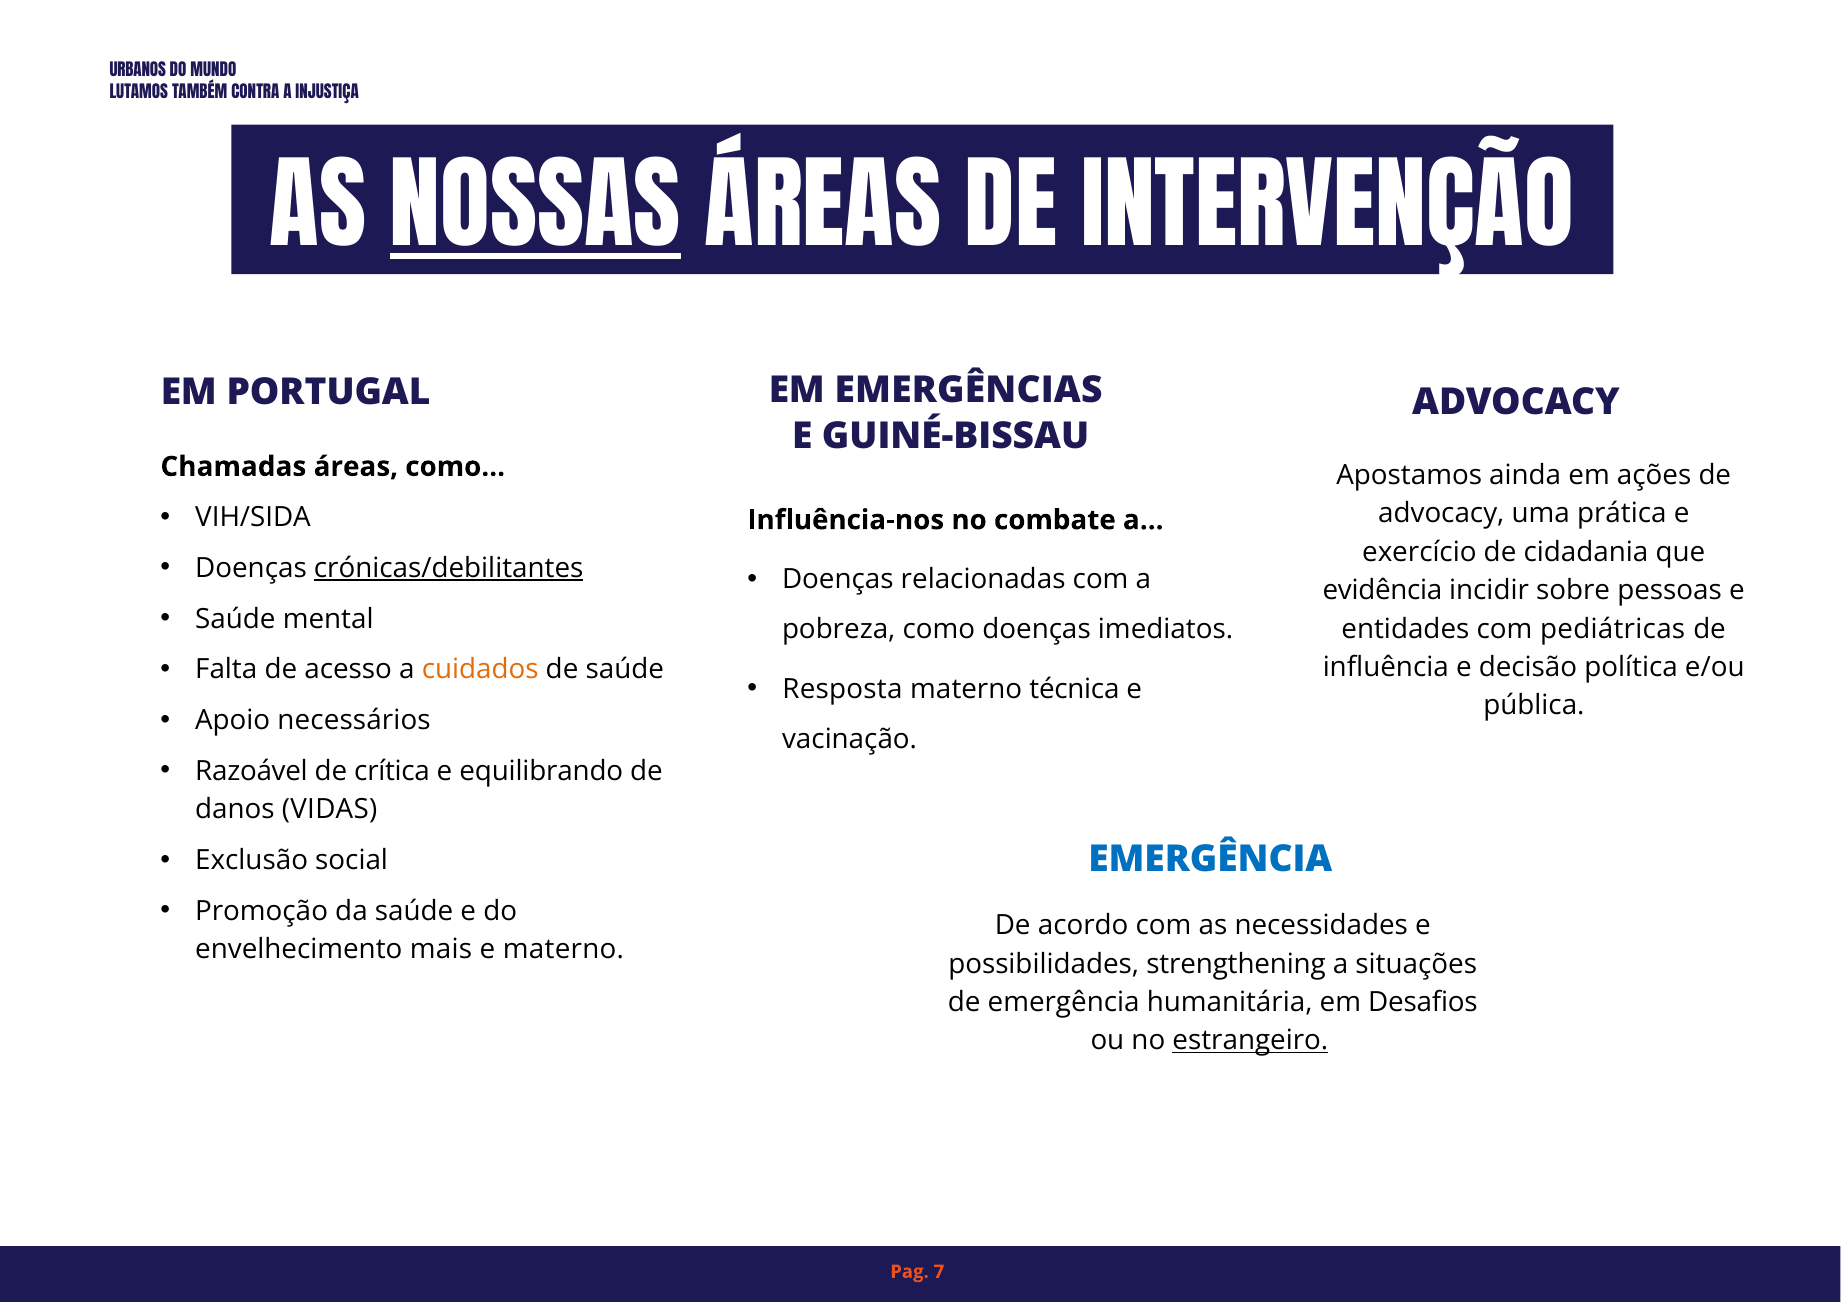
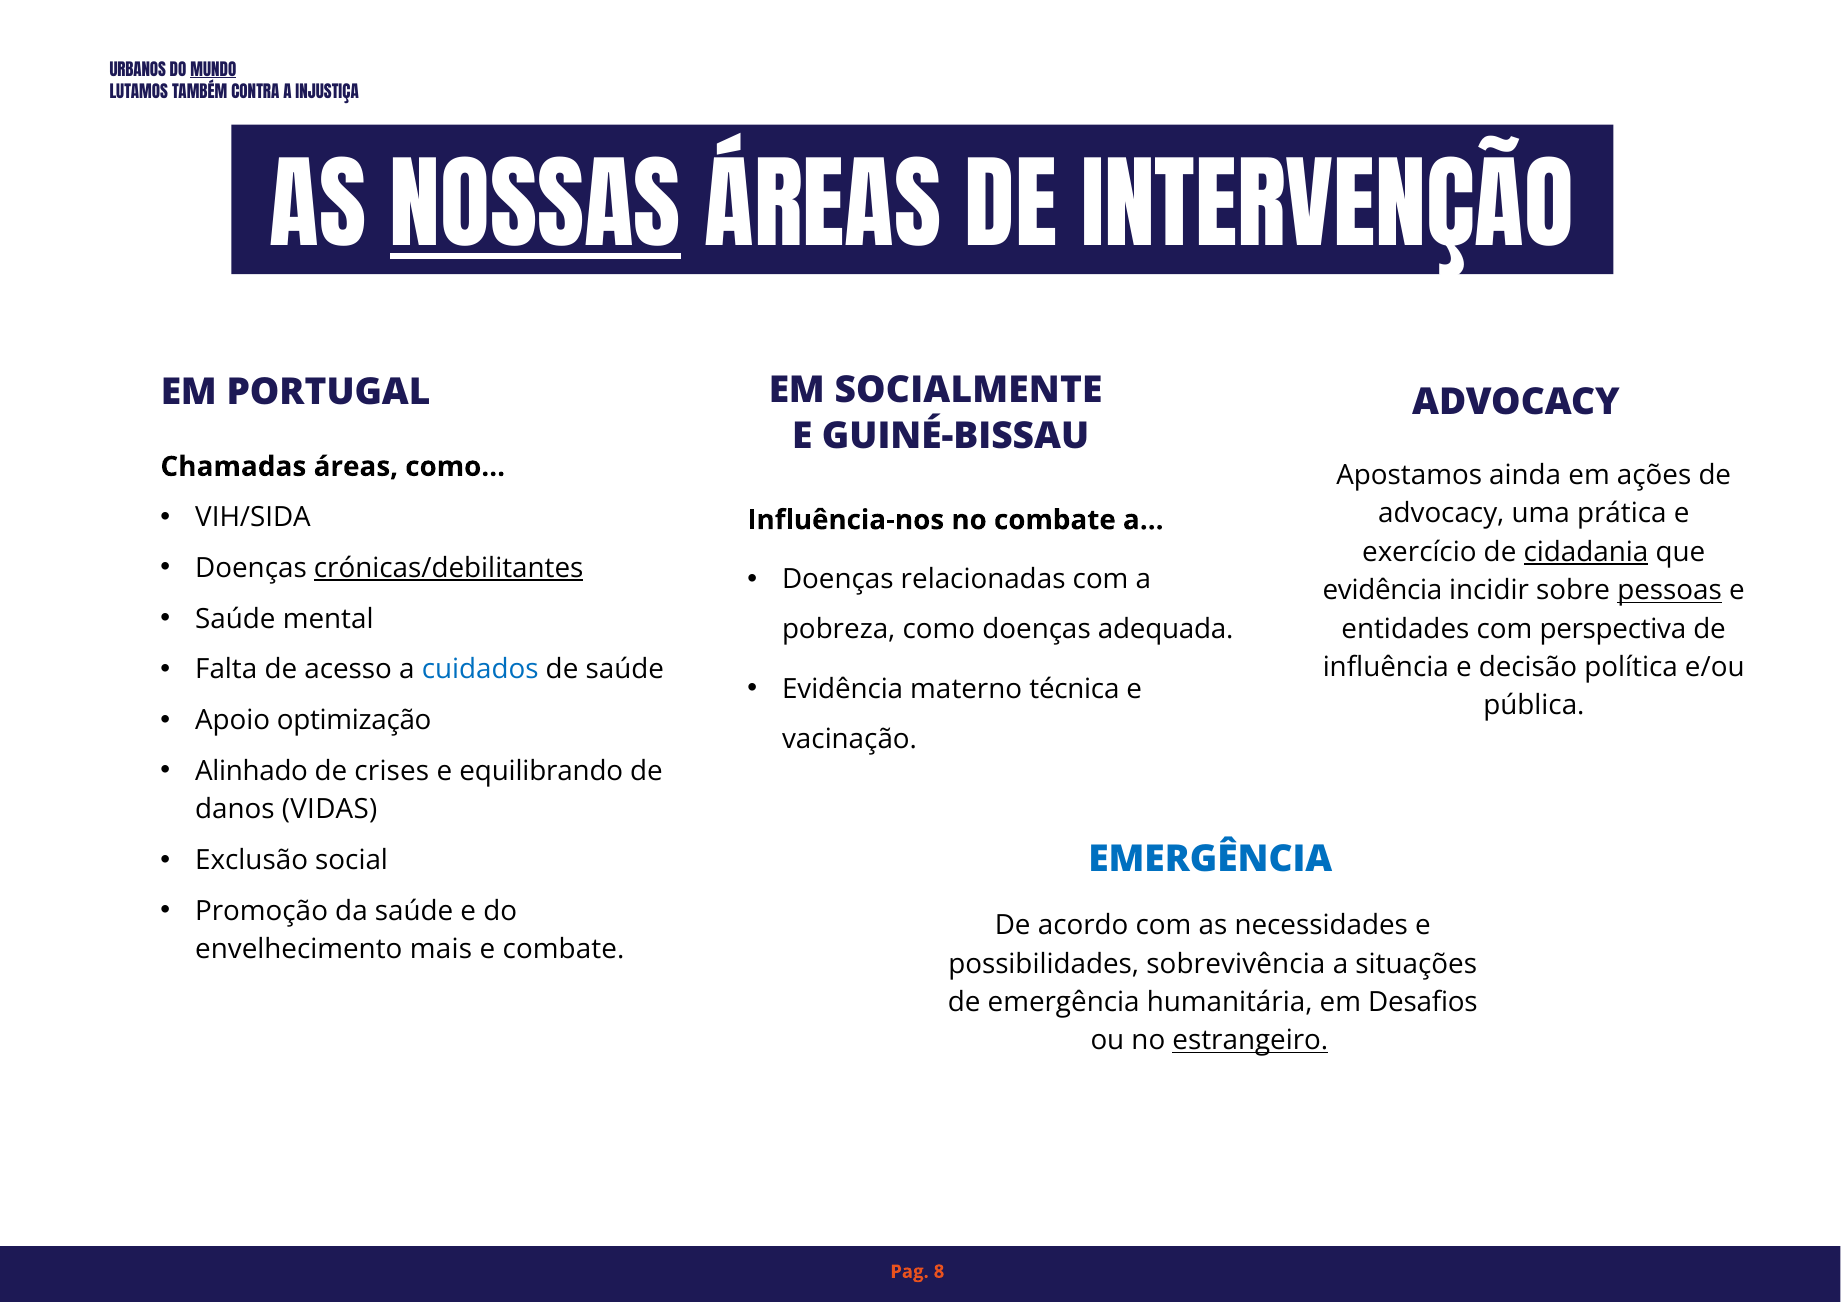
MUNDO underline: none -> present
EMERGÊNCIAS: EMERGÊNCIAS -> SOCIALMENTE
cidadania underline: none -> present
pessoas underline: none -> present
pediátricas: pediátricas -> perspectiva
imediatos: imediatos -> adequada
cuidados colour: orange -> blue
Resposta at (842, 689): Resposta -> Evidência
necessários: necessários -> optimização
Razoável: Razoável -> Alinhado
crítica: crítica -> crises
e materno: materno -> combate
strengthening: strengthening -> sobrevivência
7: 7 -> 8
